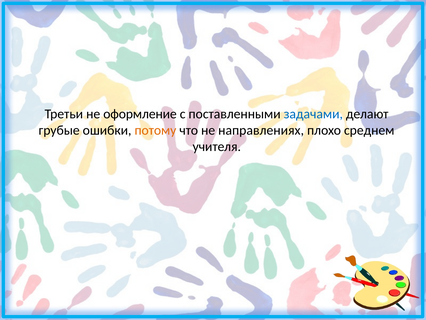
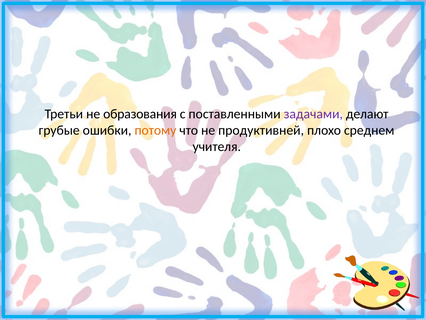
оформление: оформление -> образования
задачами colour: blue -> purple
направлениях: направлениях -> продуктивней
